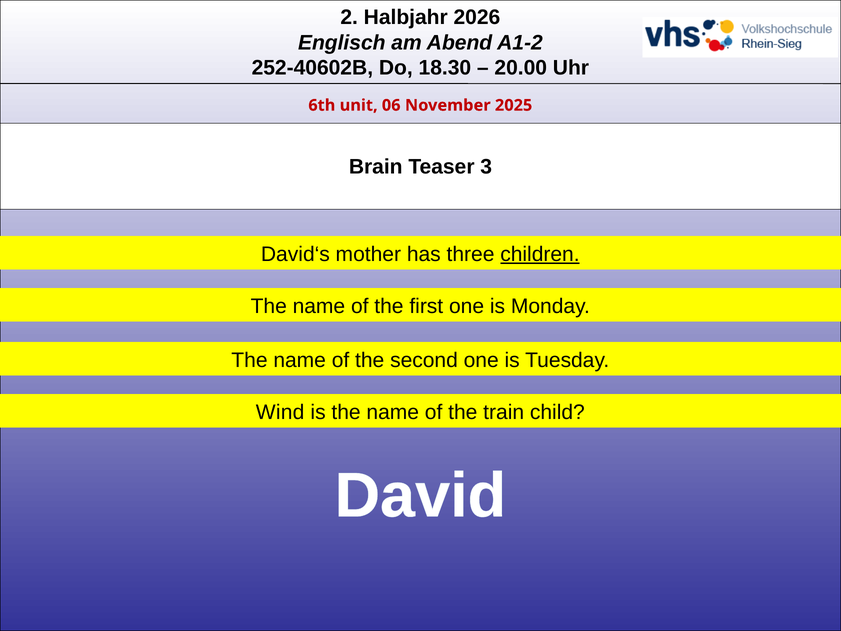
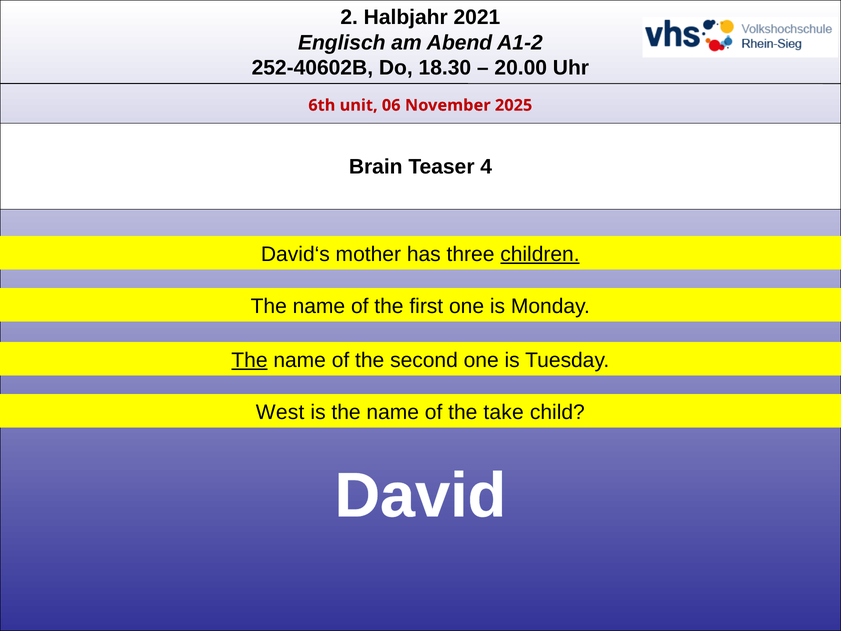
2026: 2026 -> 2021
3: 3 -> 4
The at (249, 360) underline: none -> present
Wind: Wind -> West
train: train -> take
